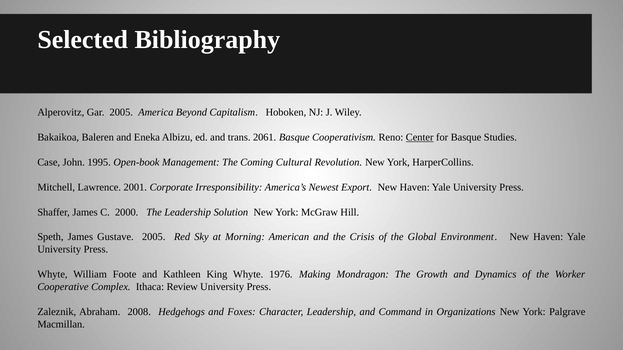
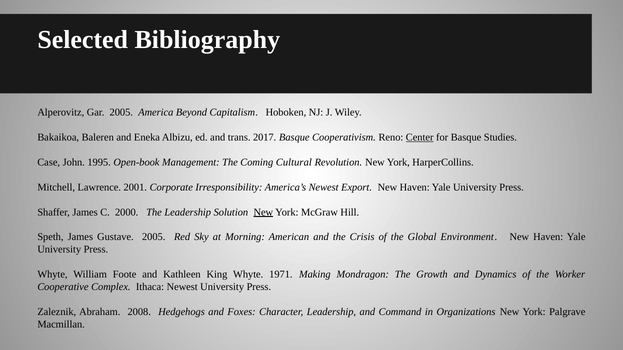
2061: 2061 -> 2017
New at (263, 212) underline: none -> present
1976: 1976 -> 1971
Ithaca Review: Review -> Newest
